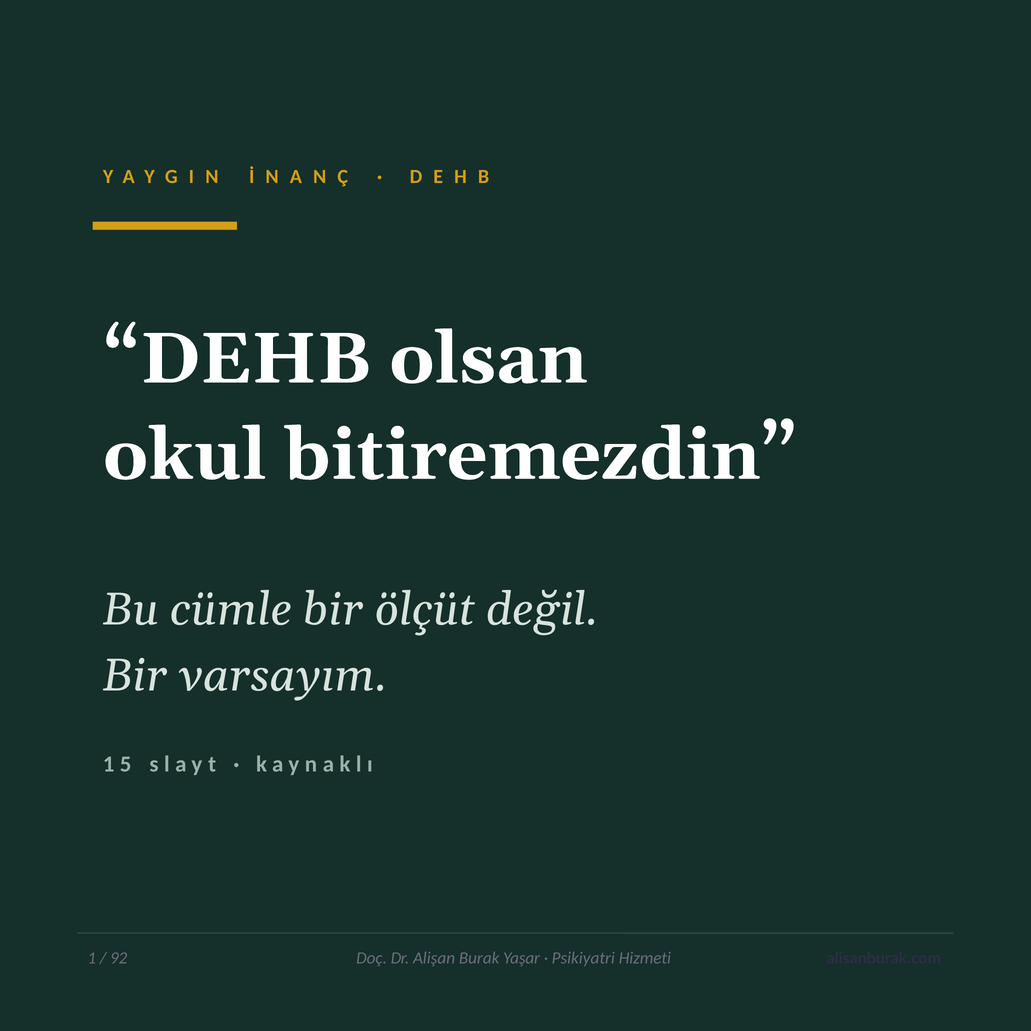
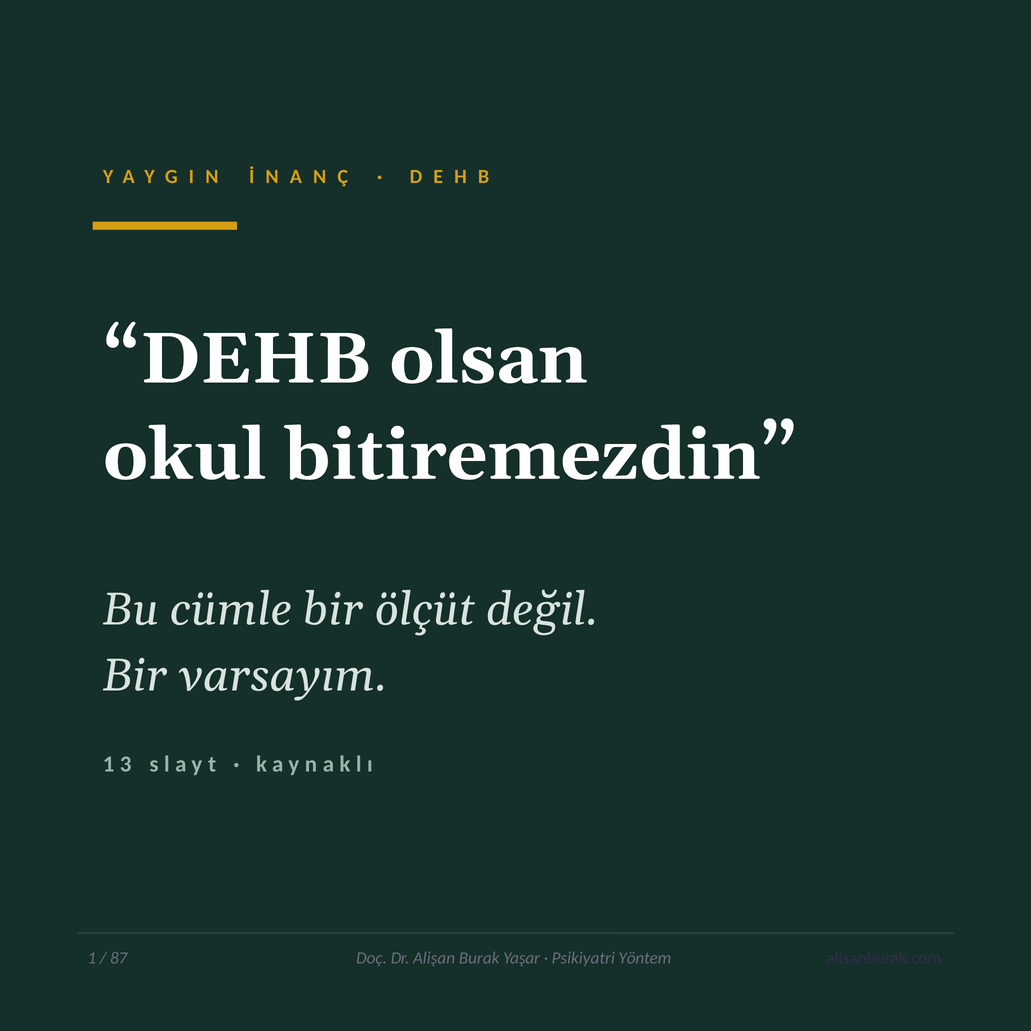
5: 5 -> 3
92: 92 -> 87
Hizmeti: Hizmeti -> Yöntem
